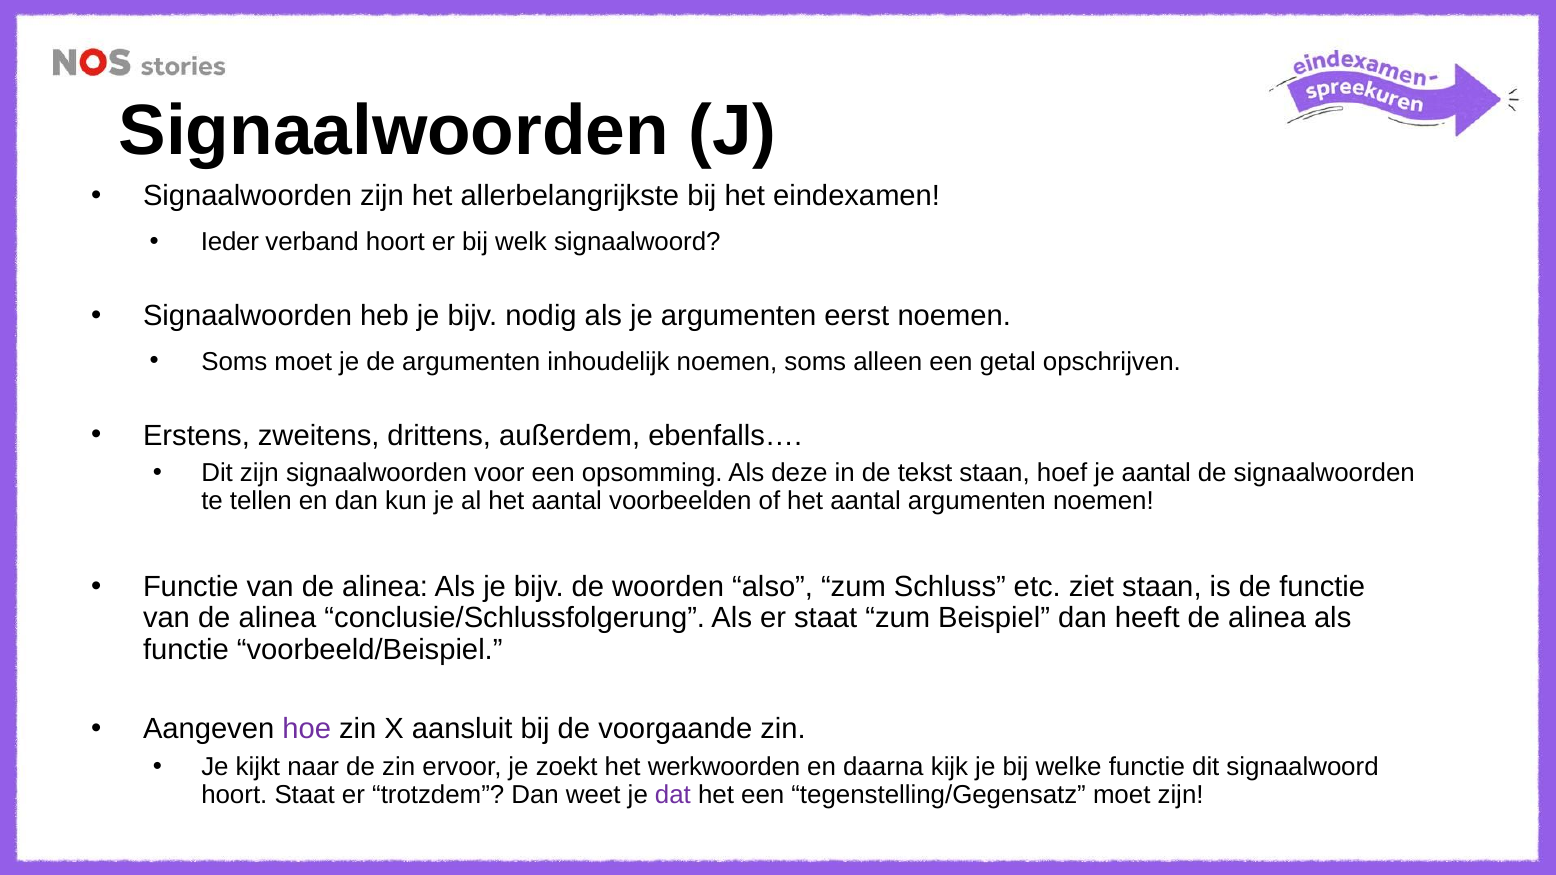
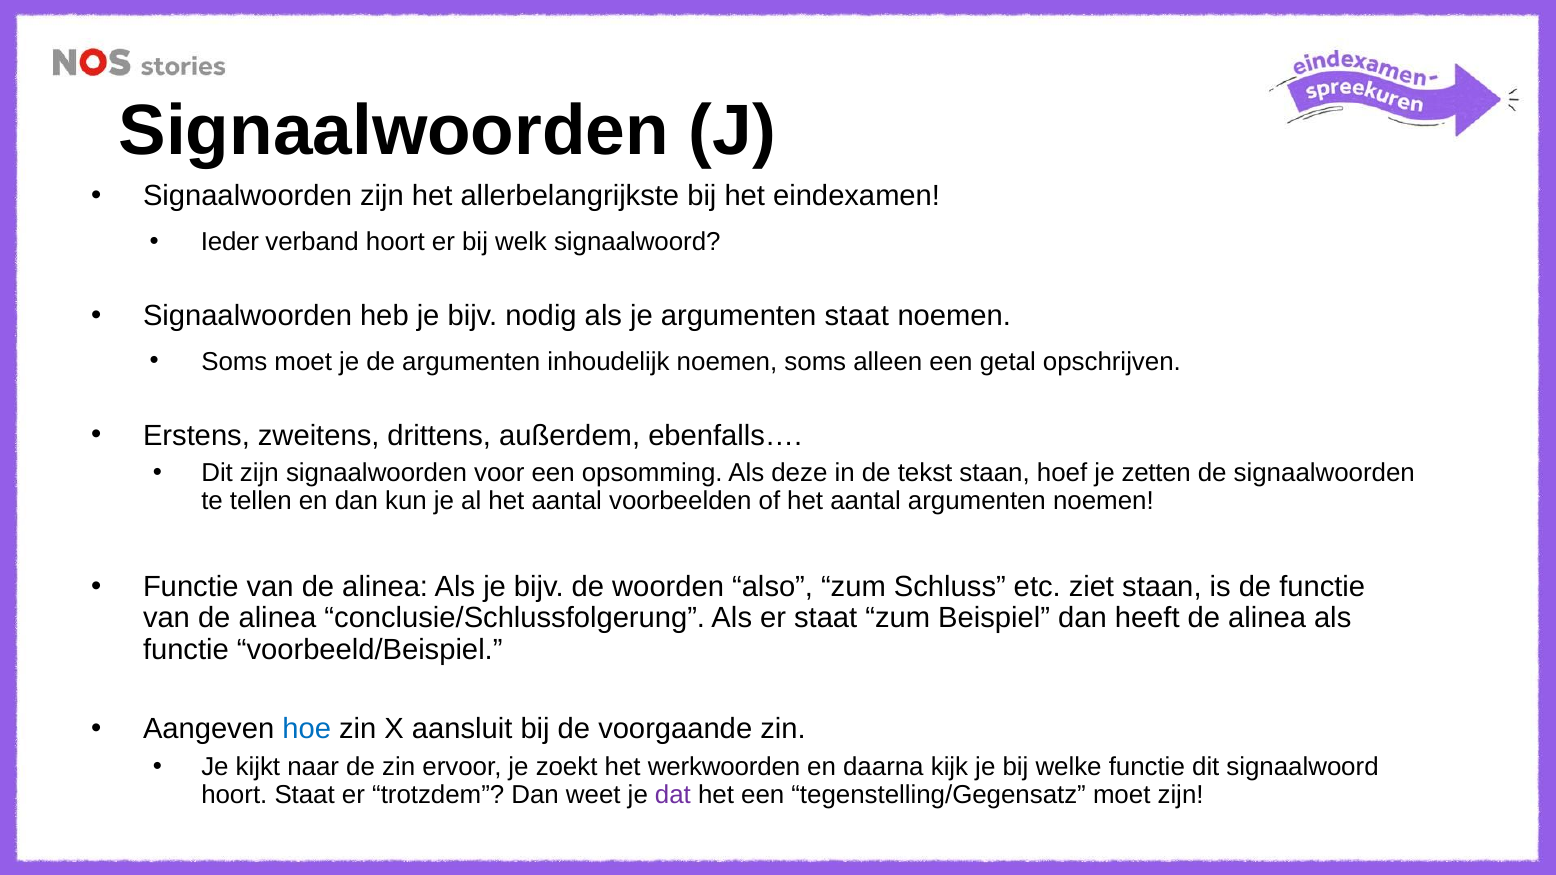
argumenten eerst: eerst -> staat
je aantal: aantal -> zetten
hoe colour: purple -> blue
